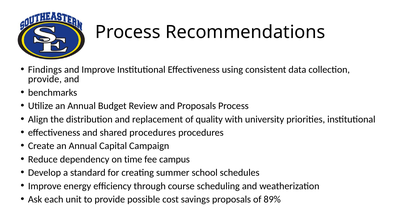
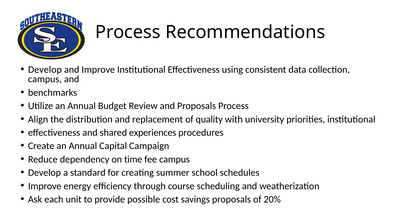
Findings at (45, 70): Findings -> Develop
provide at (45, 79): provide -> campus
shared procedures: procedures -> experiences
89%: 89% -> 20%
